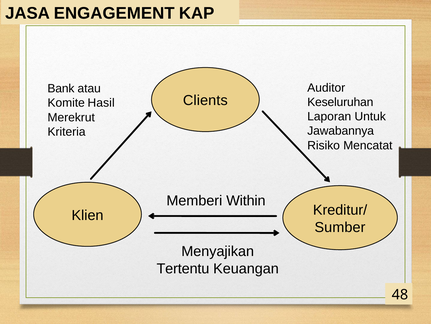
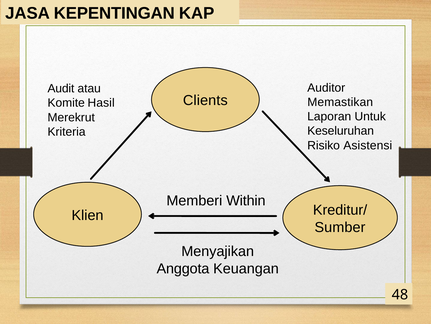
ENGAGEMENT: ENGAGEMENT -> KEPENTINGAN
Bank: Bank -> Audit
Keseluruhan: Keseluruhan -> Memastikan
Jawabannya: Jawabannya -> Keseluruhan
Mencatat: Mencatat -> Asistensi
Tertentu: Tertentu -> Anggota
